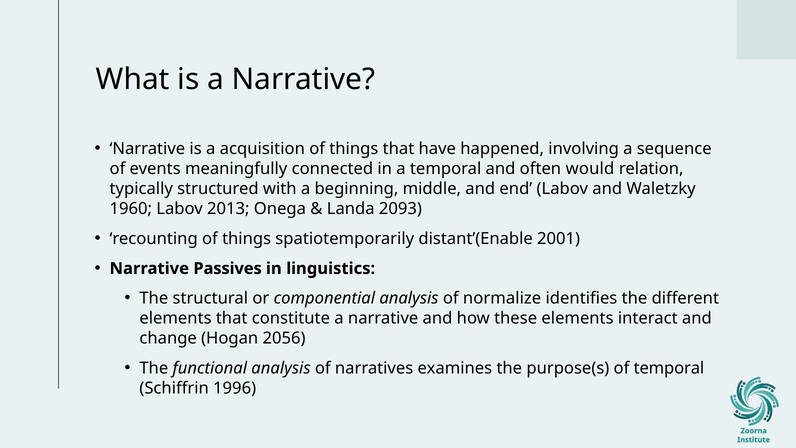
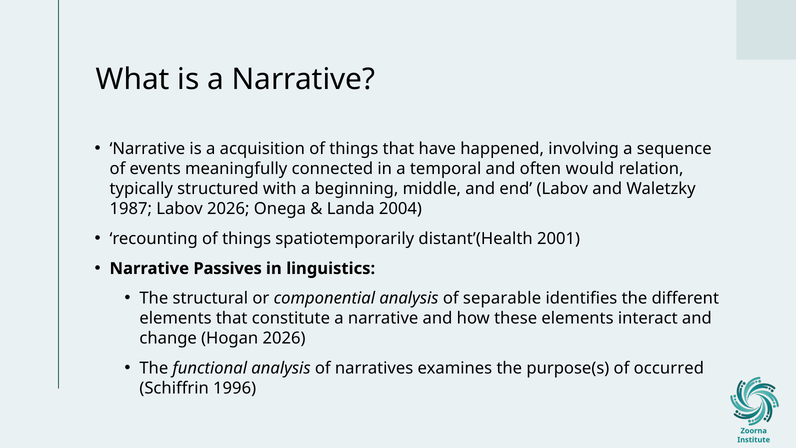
1960: 1960 -> 1987
Labov 2013: 2013 -> 2026
2093: 2093 -> 2004
distant’(Enable: distant’(Enable -> distant’(Health
normalize: normalize -> separable
Hogan 2056: 2056 -> 2026
of temporal: temporal -> occurred
